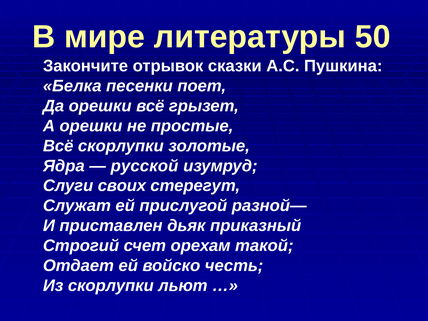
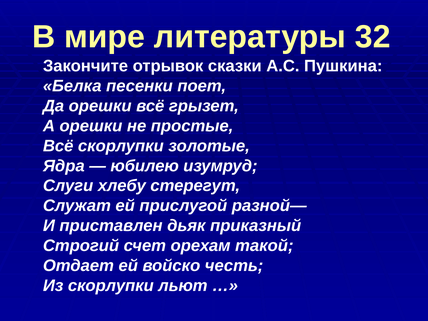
50: 50 -> 32
русской: русской -> юбилею
своих: своих -> хлебу
